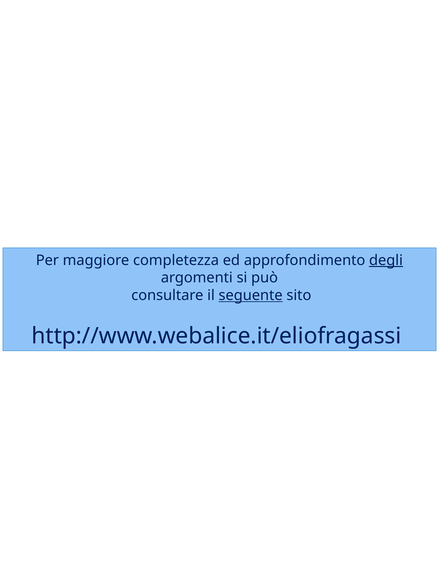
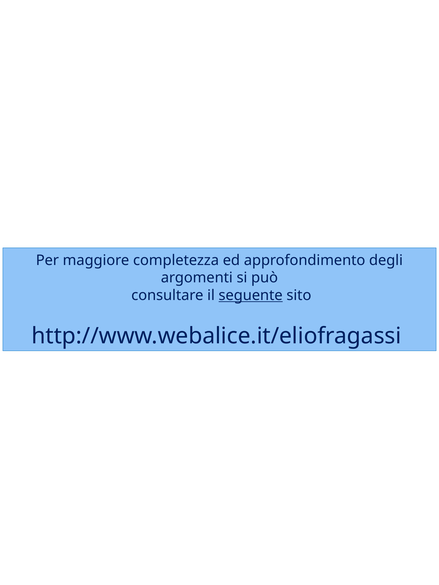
degli underline: present -> none
